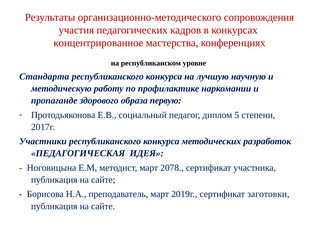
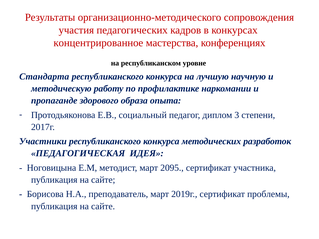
первую: первую -> опыта
5: 5 -> 3
2078: 2078 -> 2095
заготовки: заготовки -> проблемы
